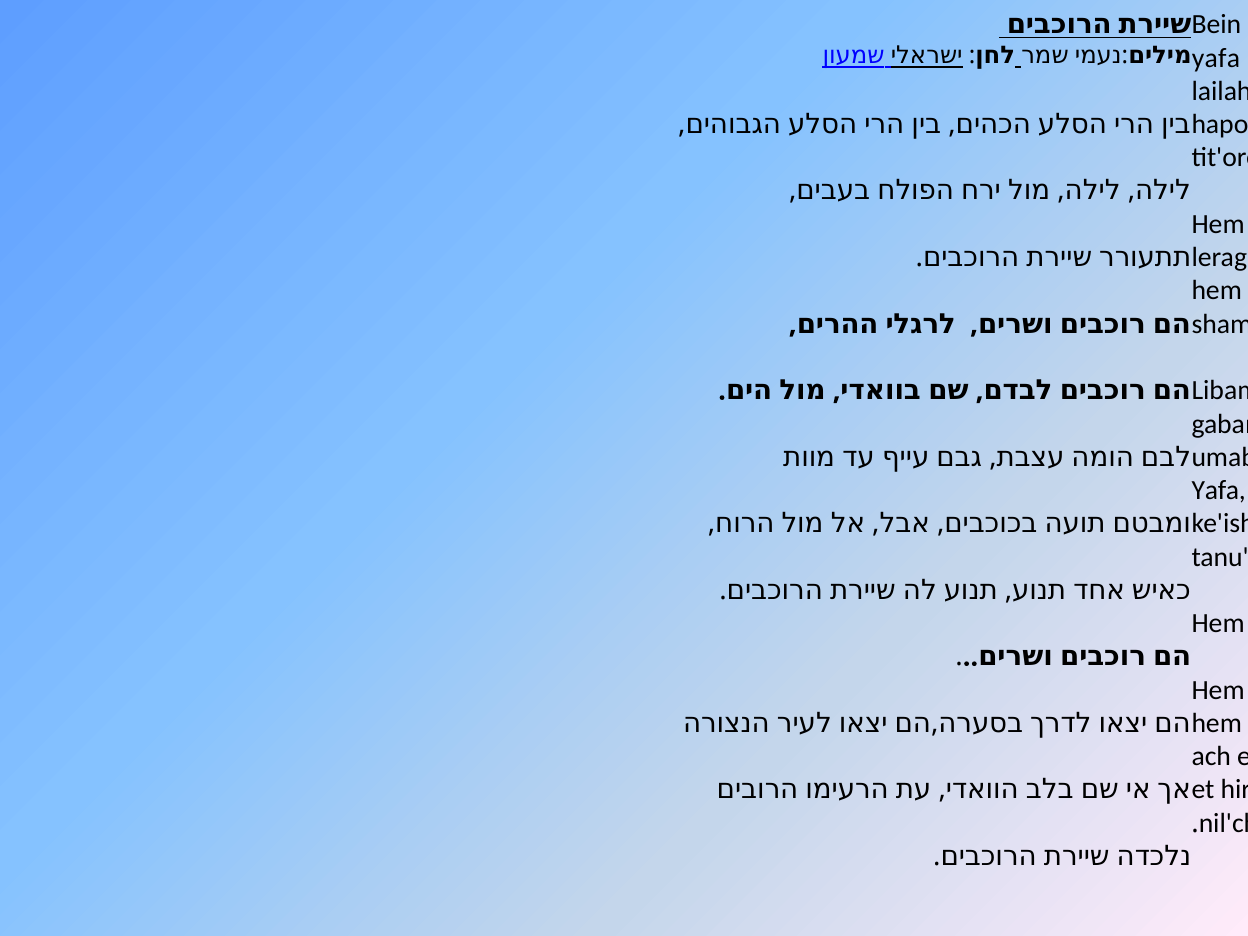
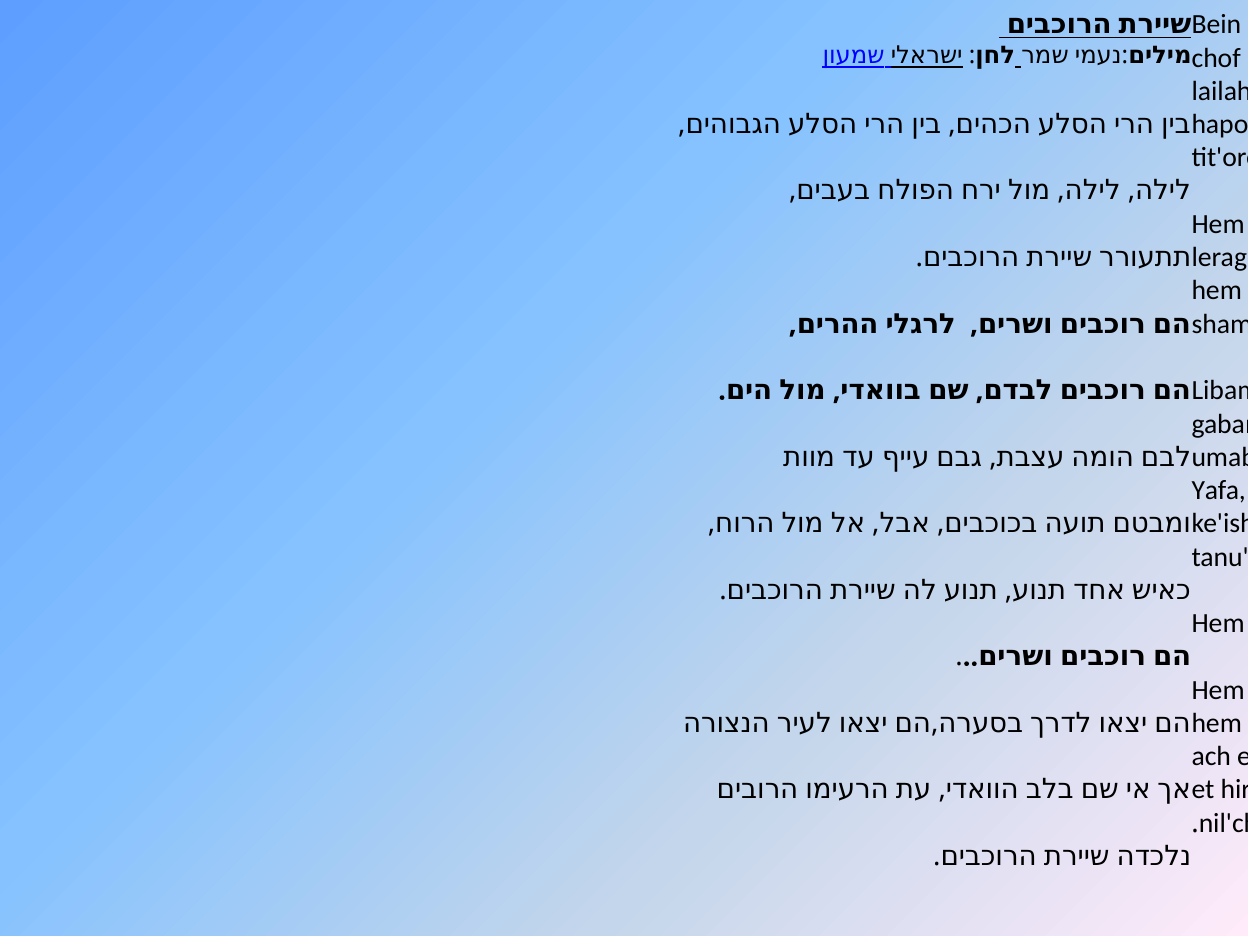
yafa at (1216, 58): yafa -> chof
